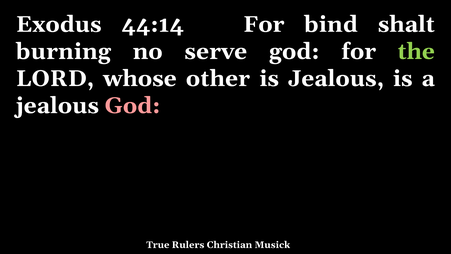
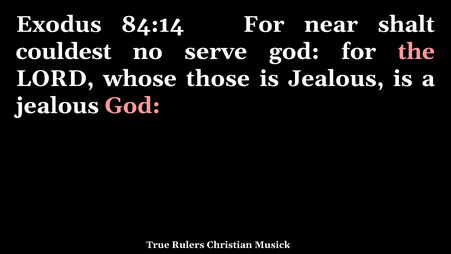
44:14: 44:14 -> 84:14
bind: bind -> near
burning: burning -> couldest
the colour: light green -> pink
other: other -> those
